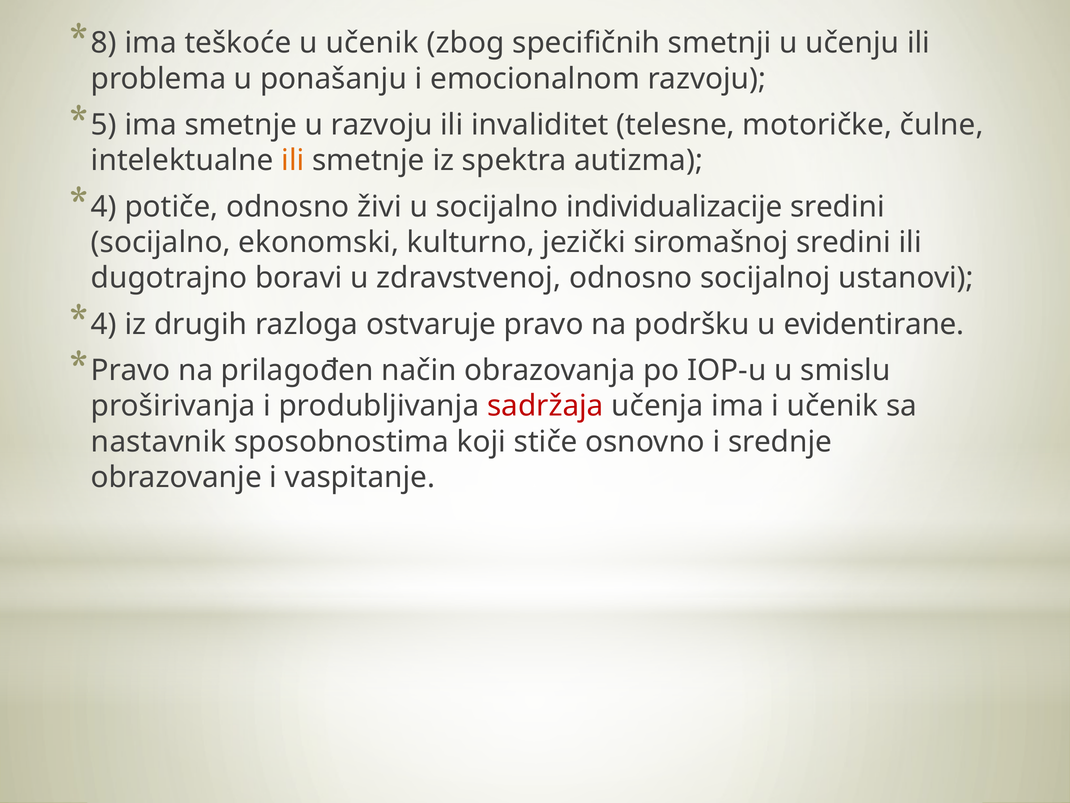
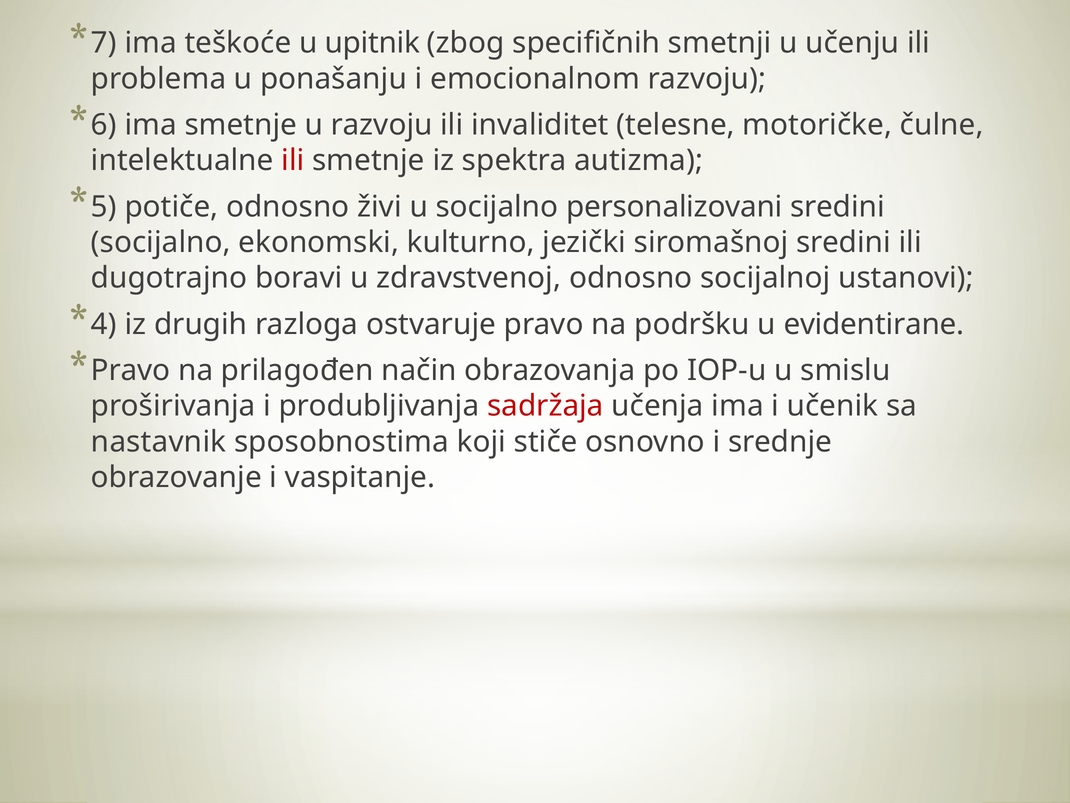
8: 8 -> 7
u učenik: učenik -> upitnik
5: 5 -> 6
ili at (293, 161) colour: orange -> red
4 at (104, 207): 4 -> 5
individualizacije: individualizacije -> personalizovani
